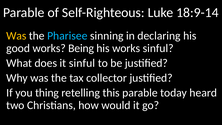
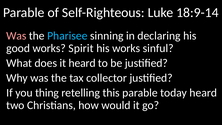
Was at (16, 36) colour: yellow -> pink
Being: Being -> Spirit
it sinful: sinful -> heard
